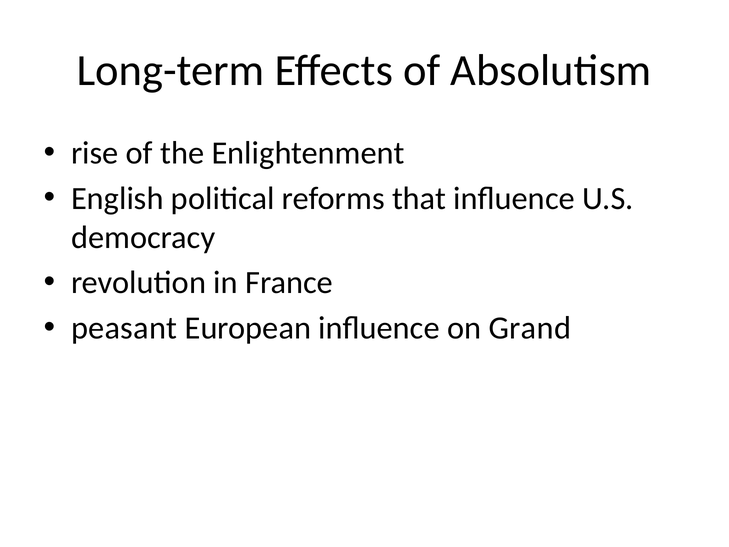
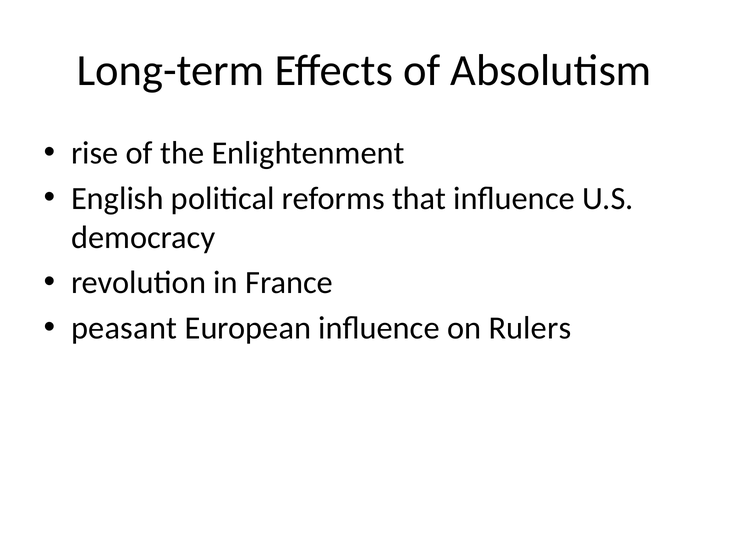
Grand: Grand -> Rulers
